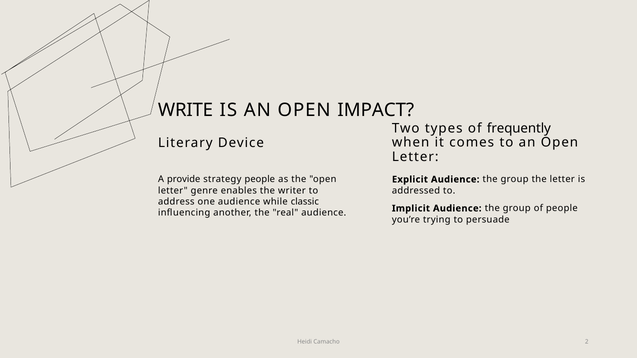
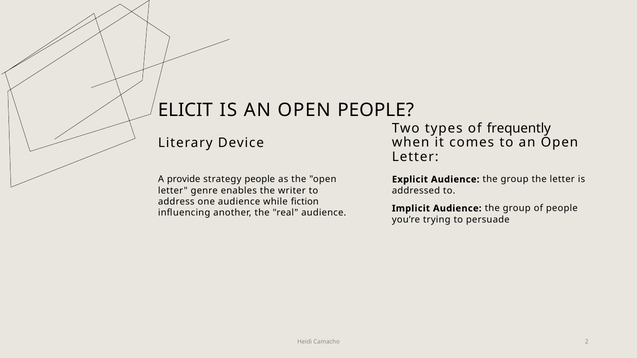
WRITE: WRITE -> ELICIT
OPEN IMPACT: IMPACT -> PEOPLE
classic: classic -> fiction
